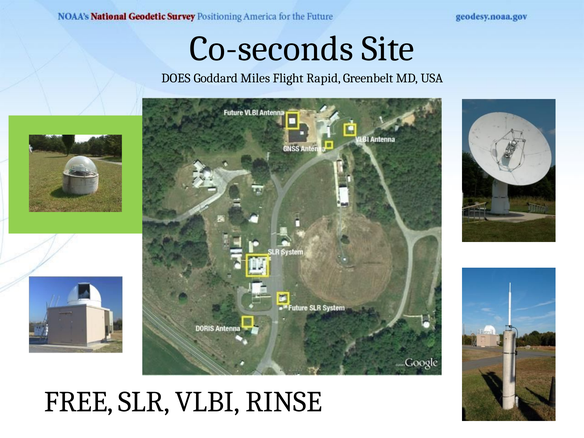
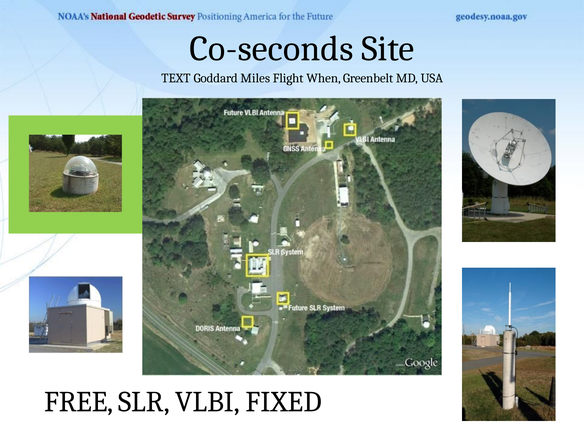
DOES: DOES -> TEXT
Rapid: Rapid -> When
RINSE: RINSE -> FIXED
